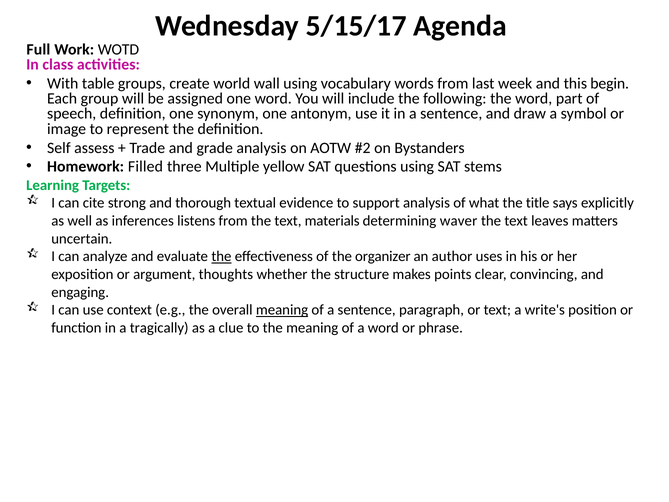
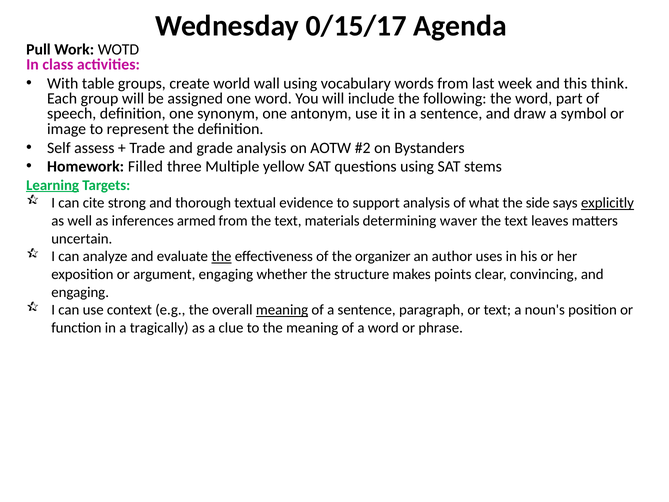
5/15/17: 5/15/17 -> 0/15/17
Full: Full -> Pull
begin: begin -> think
Learning underline: none -> present
title: title -> side
explicitly underline: none -> present
listens: listens -> armed
argument thoughts: thoughts -> engaging
write's: write's -> noun's
